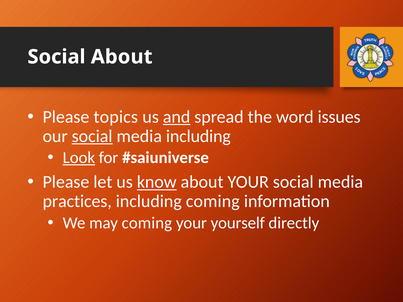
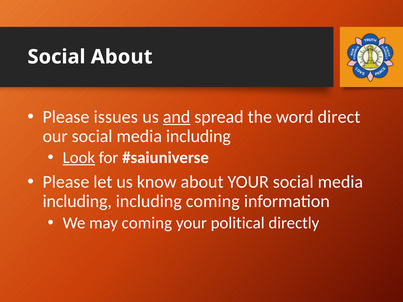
topics: topics -> issues
issues: issues -> direct
social at (92, 136) underline: present -> none
know underline: present -> none
practices at (77, 202): practices -> including
yourself: yourself -> political
